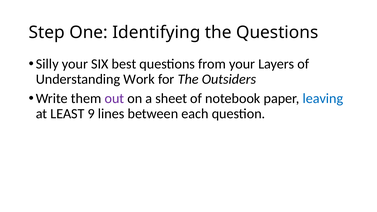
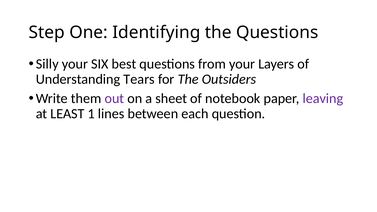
Work: Work -> Tears
leaving colour: blue -> purple
9: 9 -> 1
